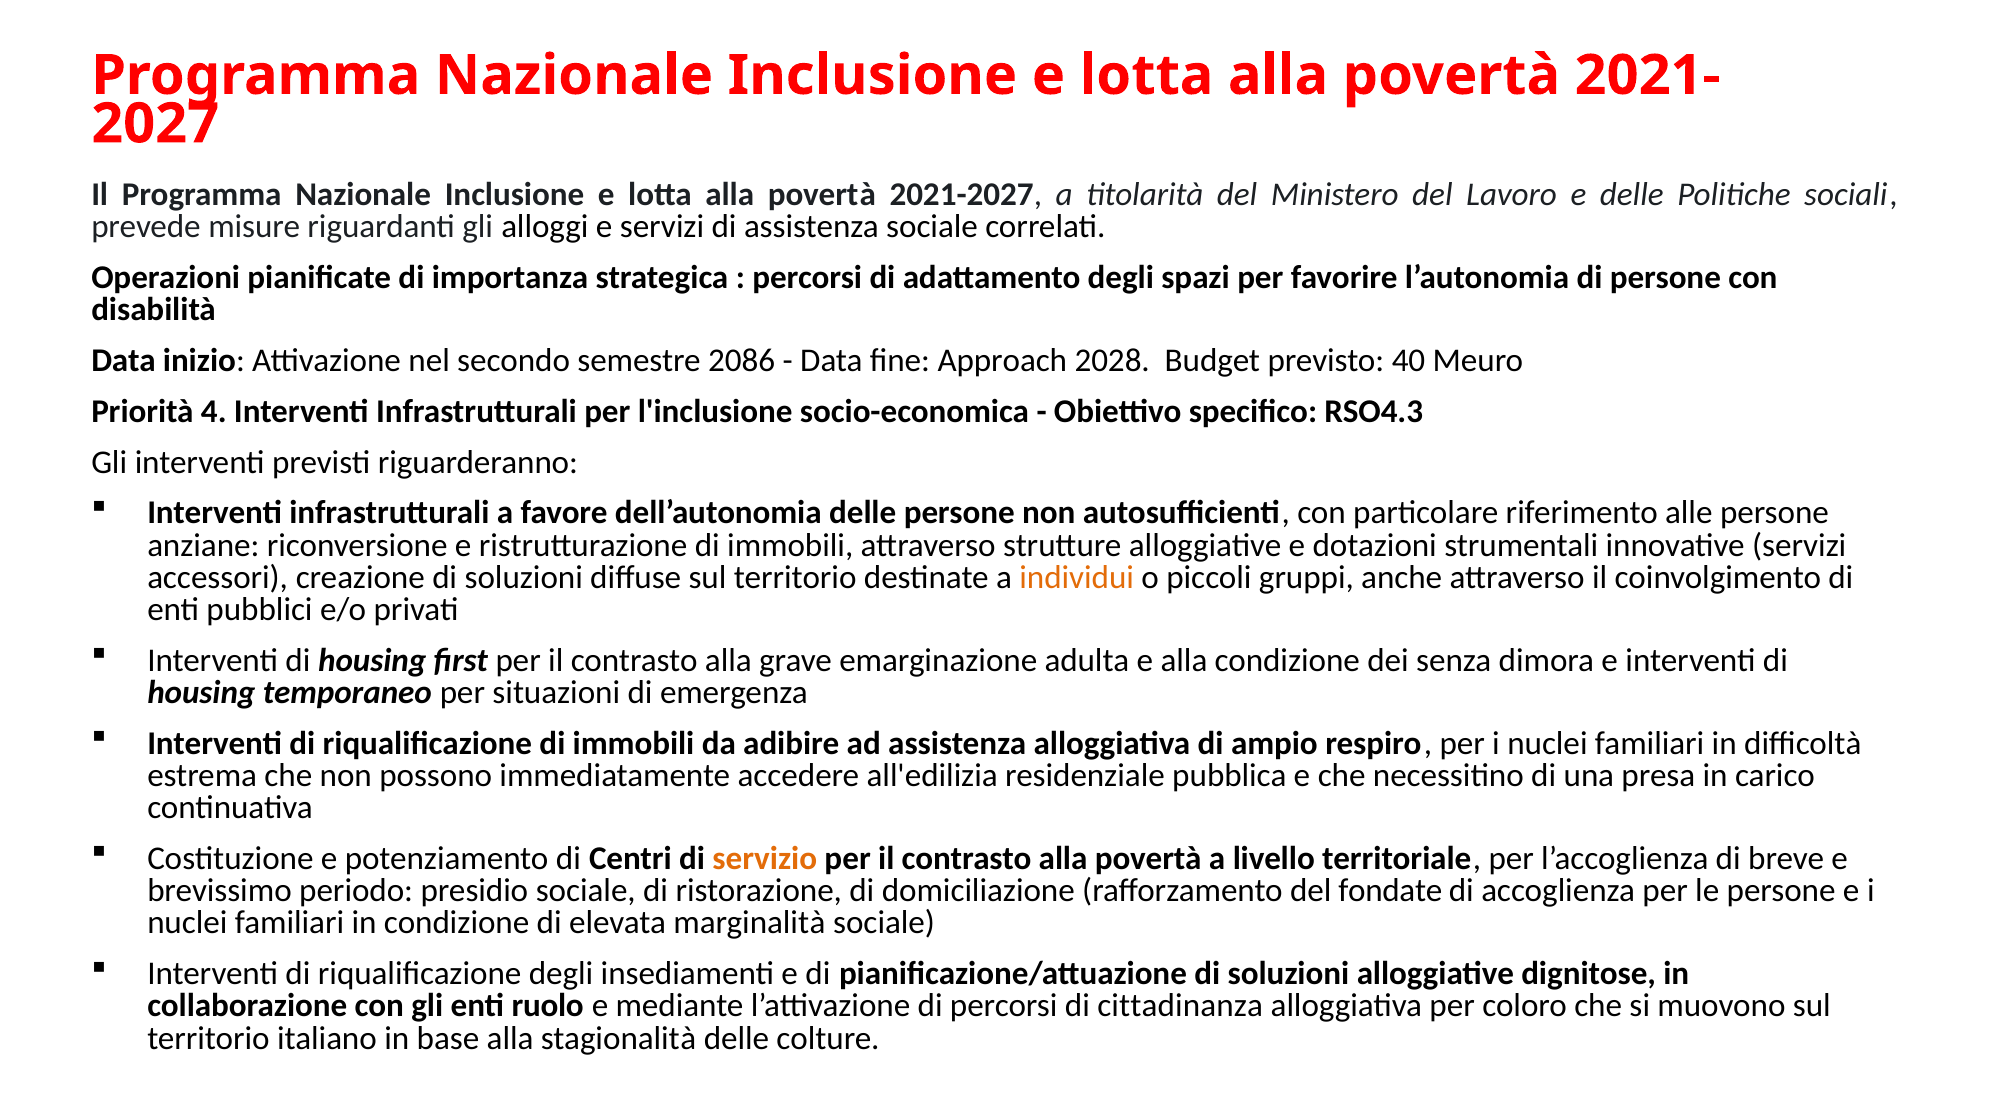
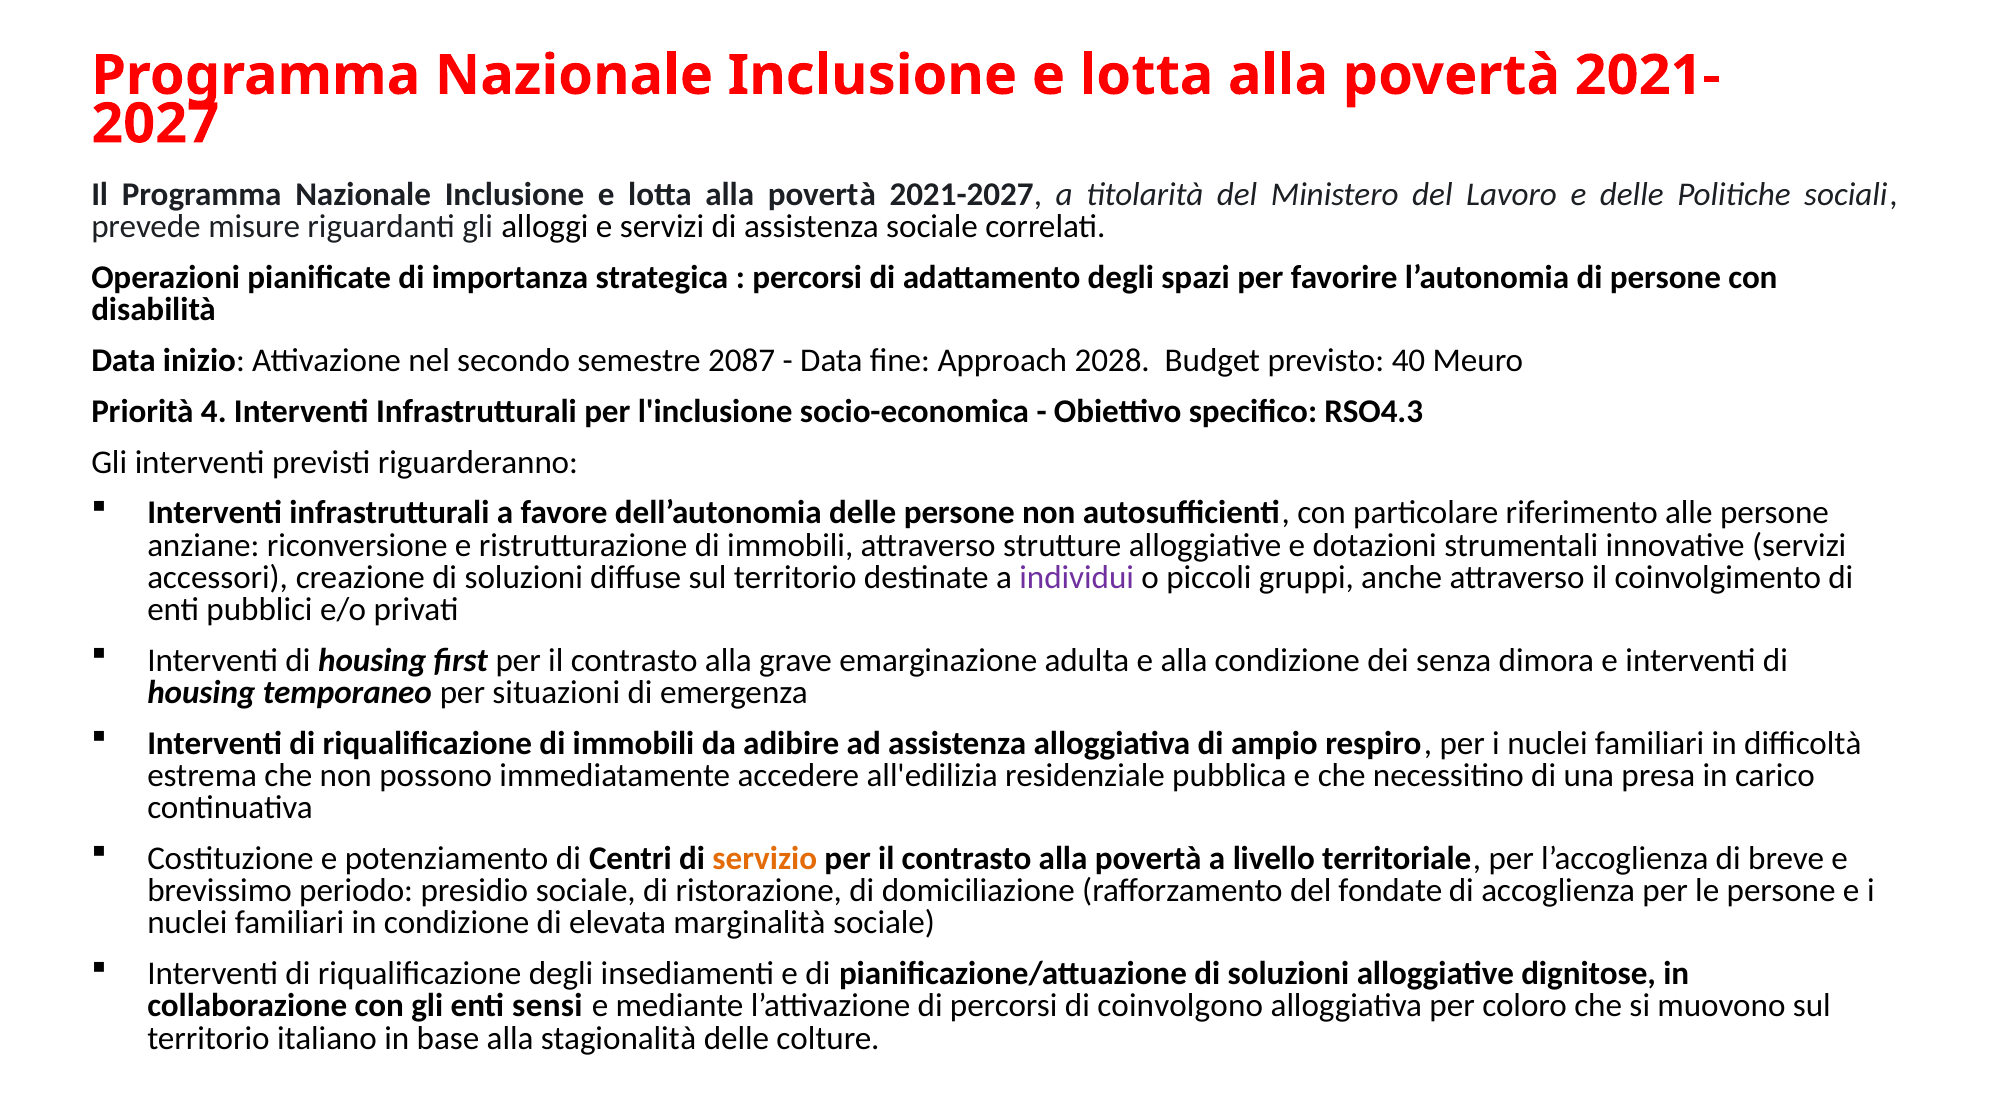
2086: 2086 -> 2087
individui colour: orange -> purple
ruolo: ruolo -> sensi
cittadinanza: cittadinanza -> coinvolgono
